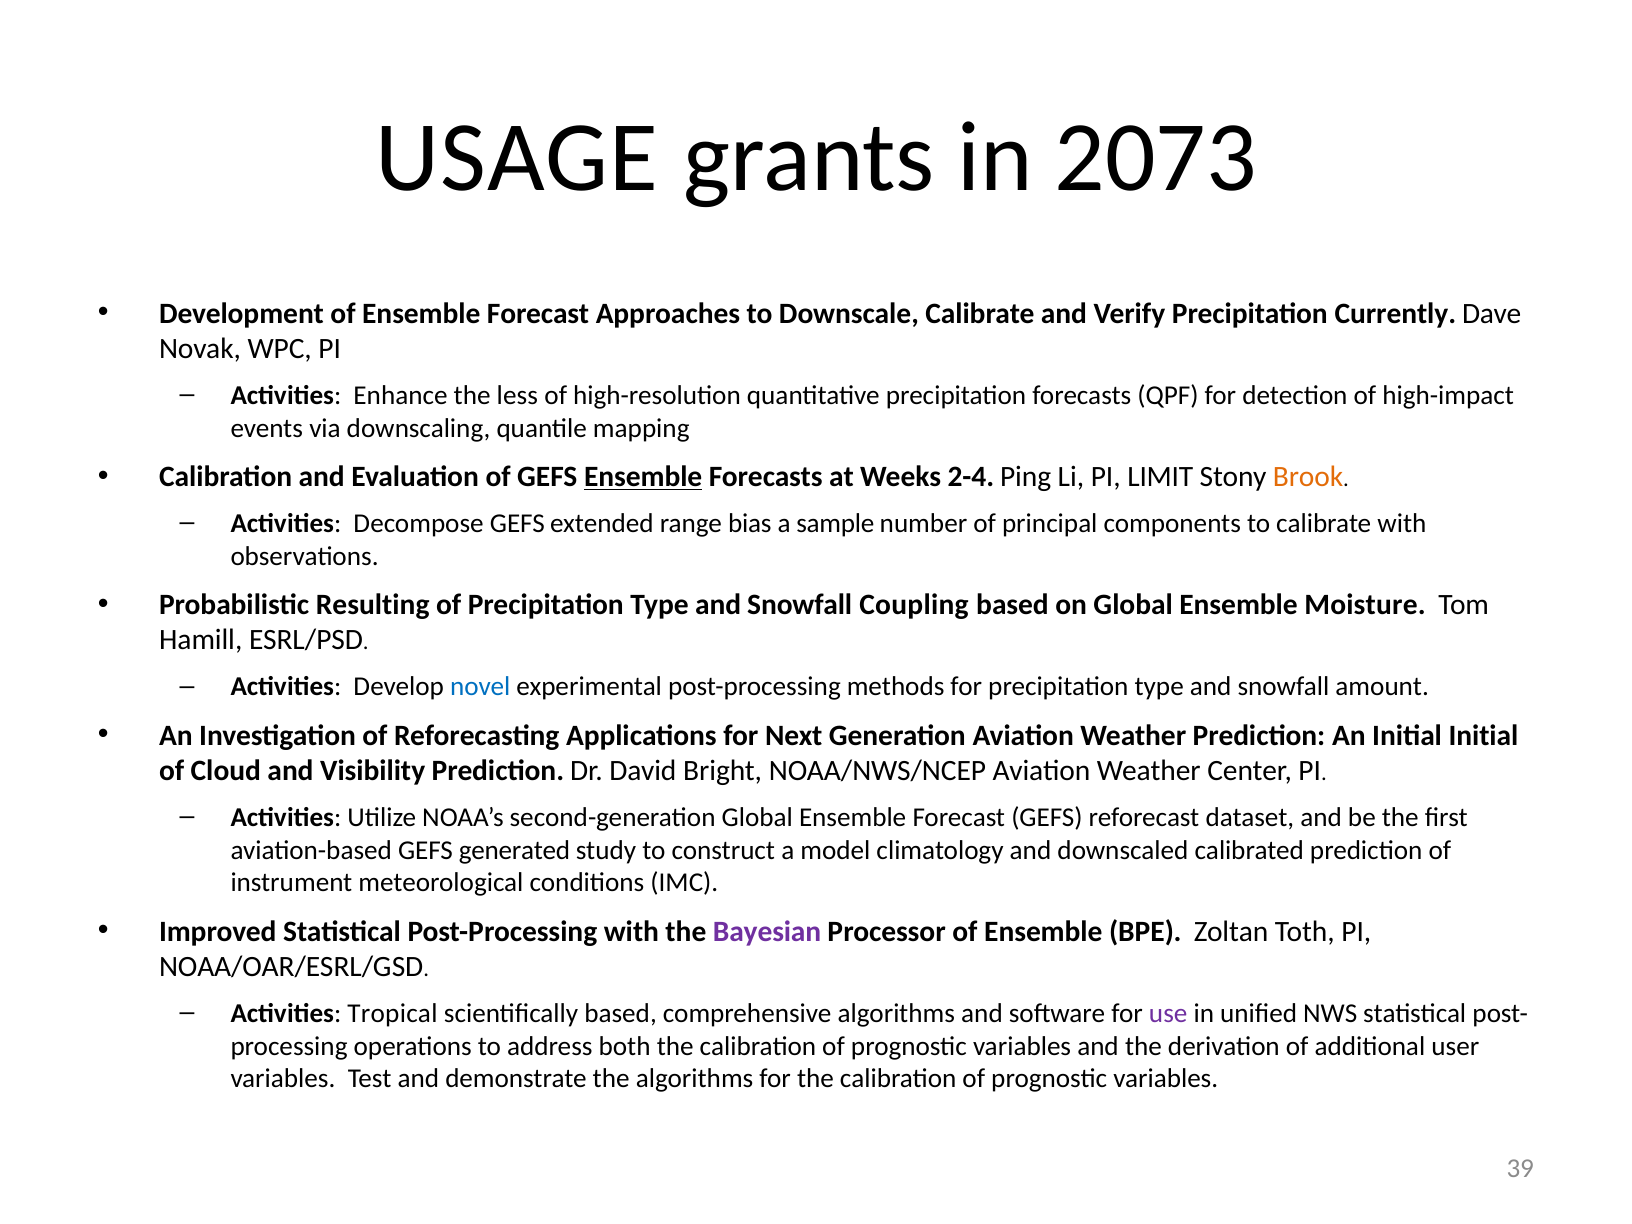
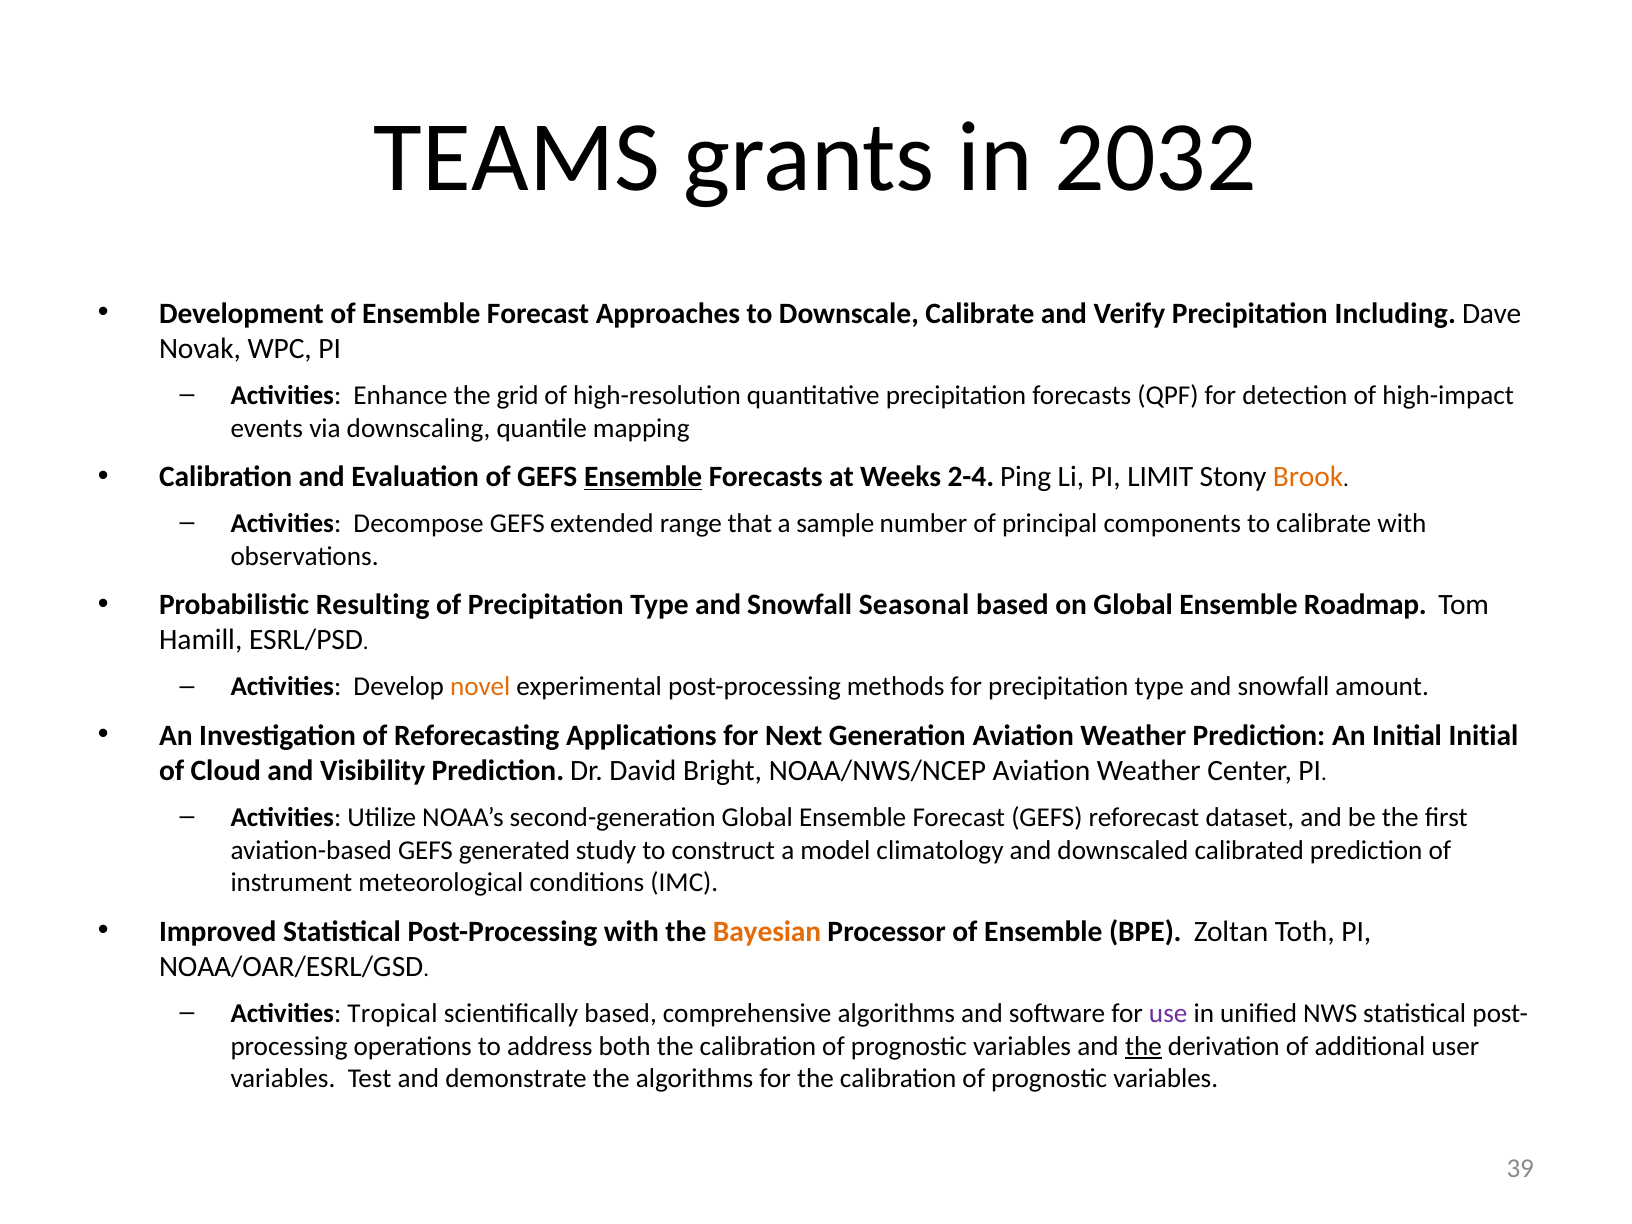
USAGE: USAGE -> TEAMS
2073: 2073 -> 2032
Currently: Currently -> Including
less: less -> grid
bias: bias -> that
Coupling: Coupling -> Seasonal
Moisture: Moisture -> Roadmap
novel colour: blue -> orange
Bayesian colour: purple -> orange
the at (1143, 1046) underline: none -> present
